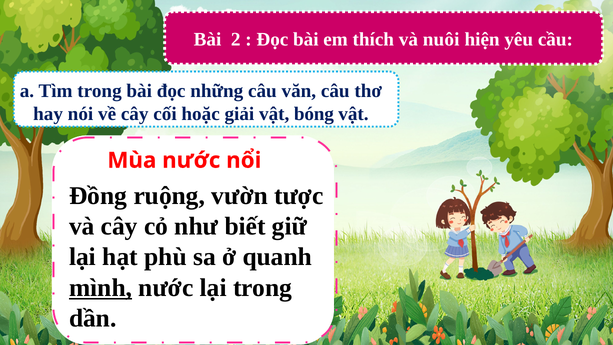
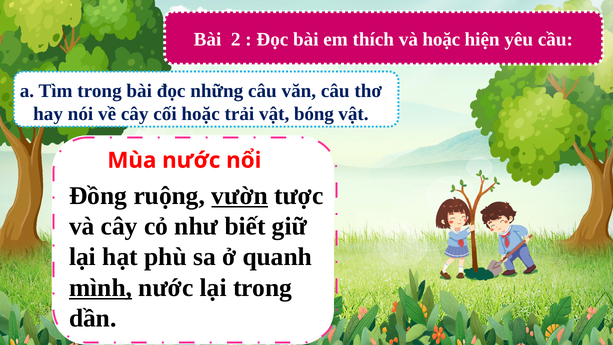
và nuôi: nuôi -> hoặc
giải: giải -> trải
vườn underline: none -> present
